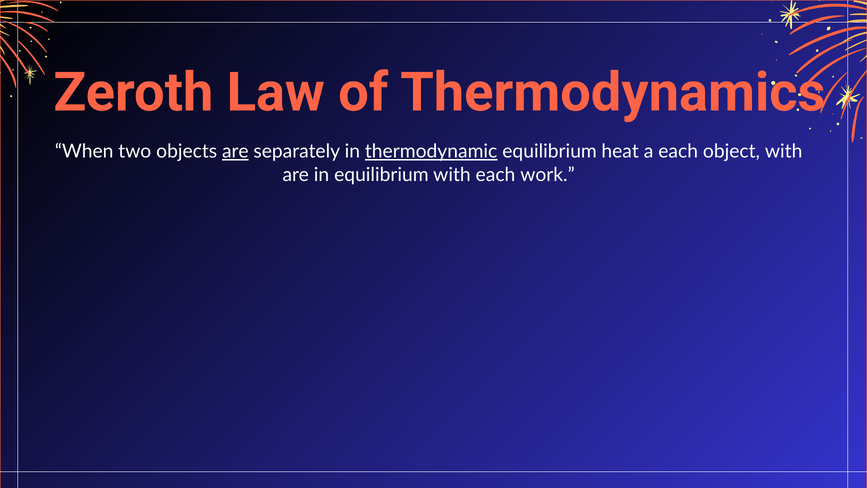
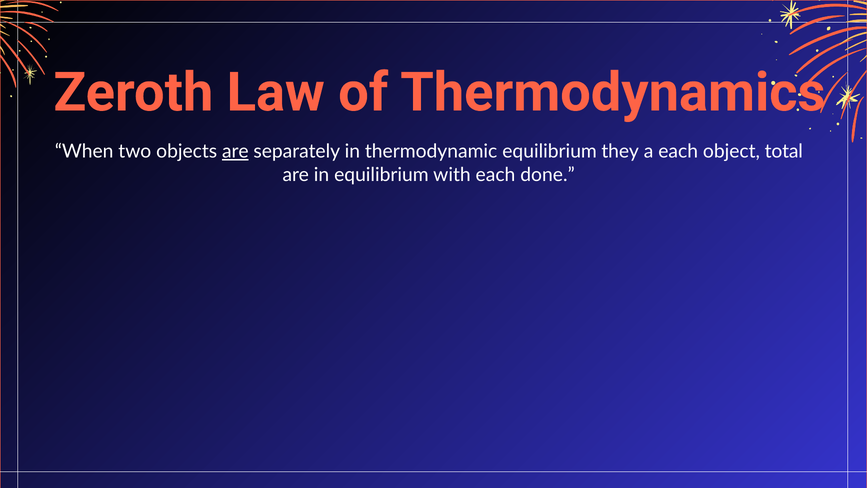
thermodynamic underline: present -> none
heat: heat -> they
object with: with -> total
work: work -> done
